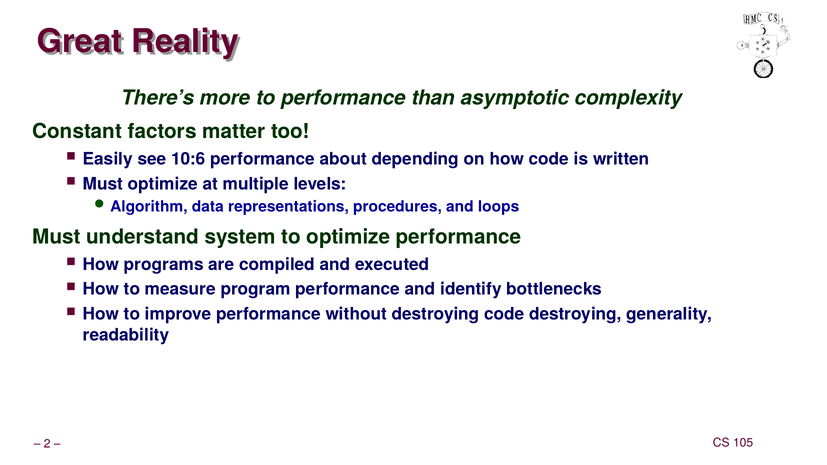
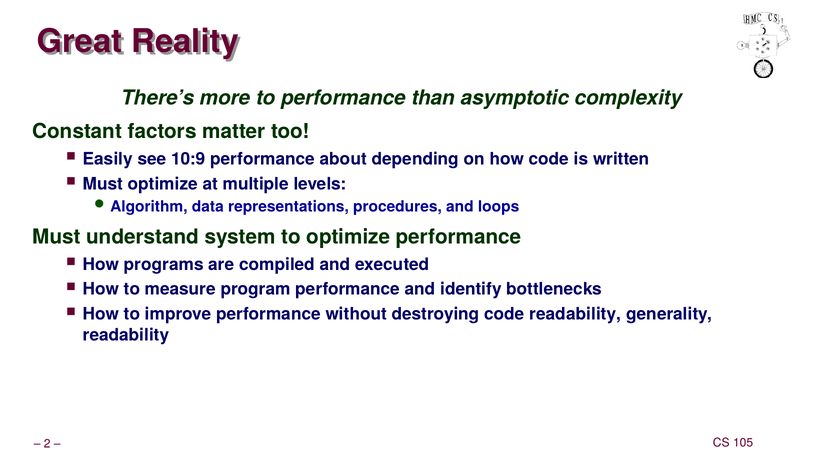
10:6: 10:6 -> 10:9
code destroying: destroying -> readability
